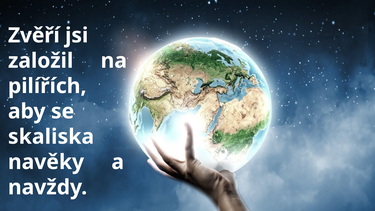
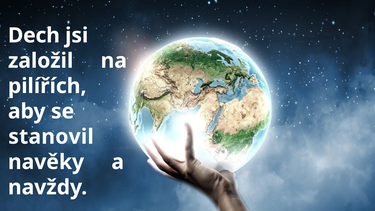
Zvěří: Zvěří -> Dech
skaliska: skaliska -> stanovil
